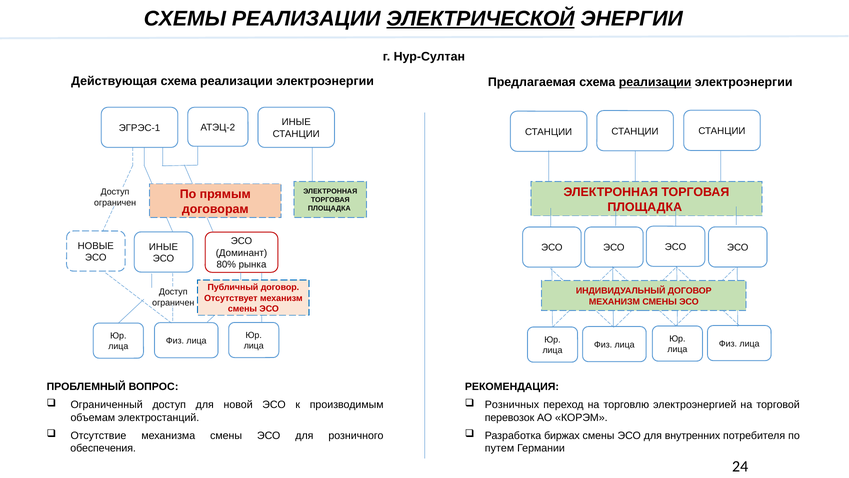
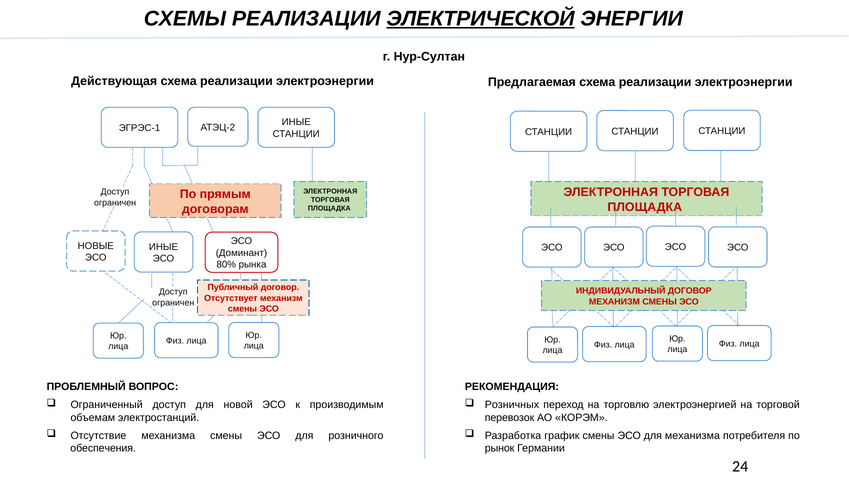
реализации at (655, 82) underline: present -> none
биржах: биржах -> график
для внутренних: внутренних -> механизма
путем: путем -> рынок
